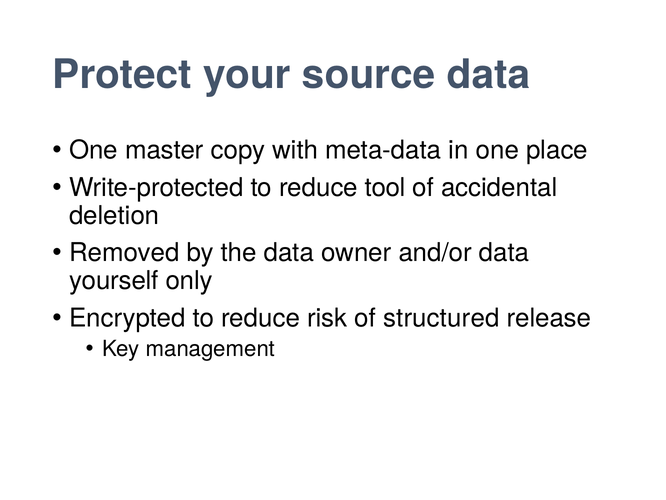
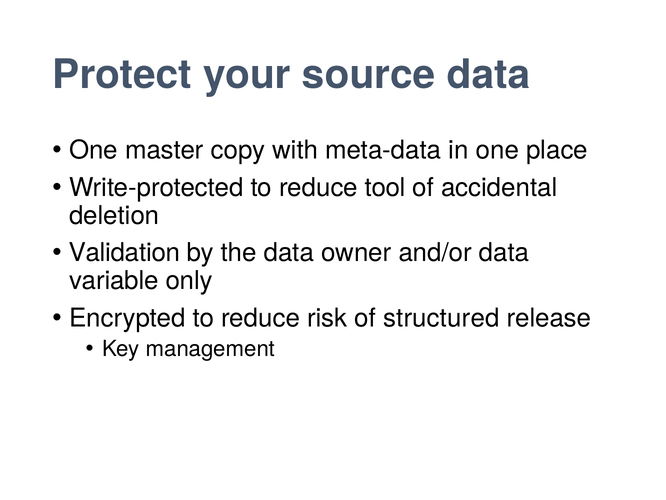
Removed: Removed -> Validation
yourself: yourself -> variable
